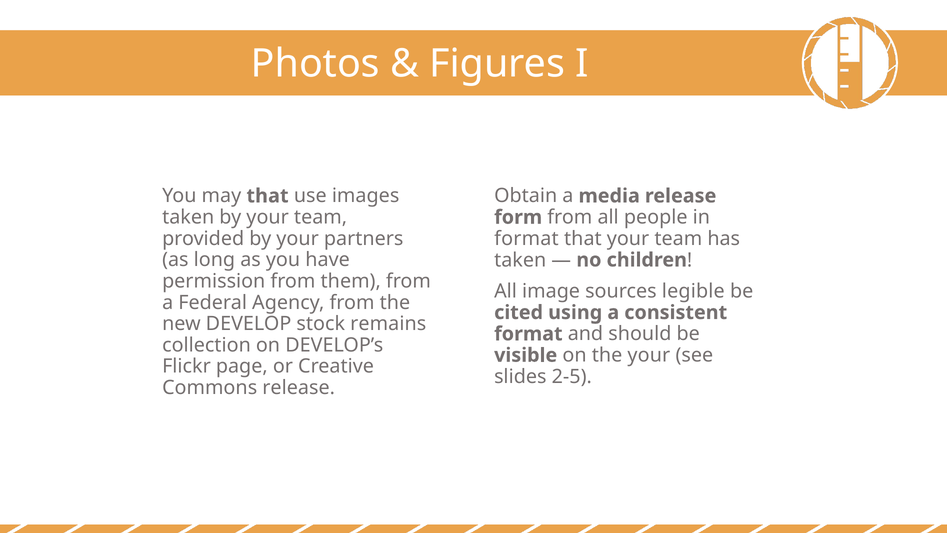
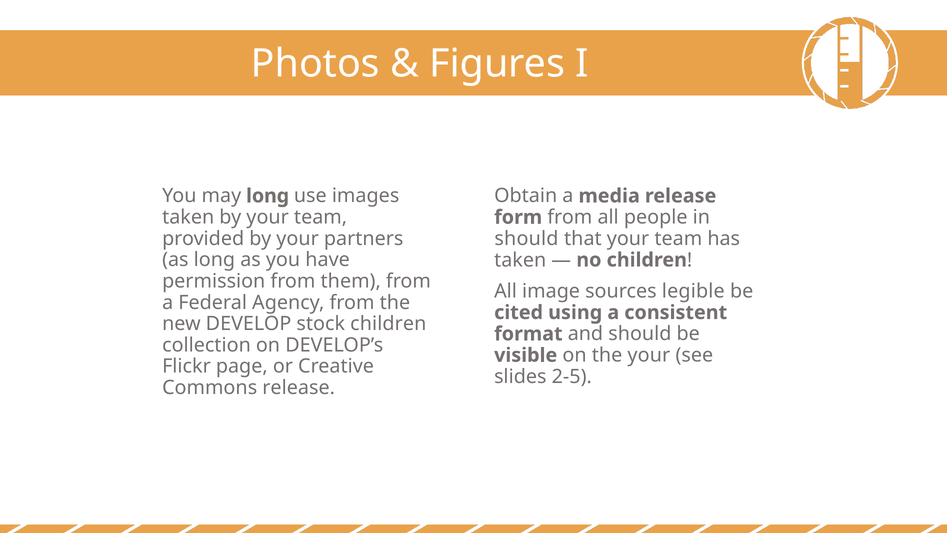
may that: that -> long
format at (526, 238): format -> should
stock remains: remains -> children
